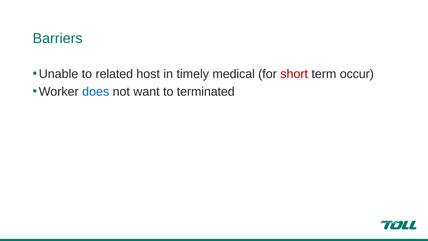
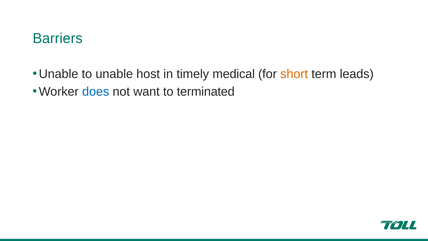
to related: related -> unable
short colour: red -> orange
occur: occur -> leads
